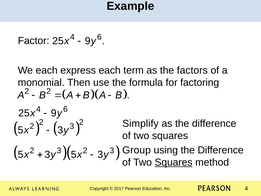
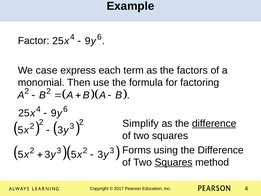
We each: each -> case
difference at (214, 123) underline: none -> present
Group: Group -> Forms
